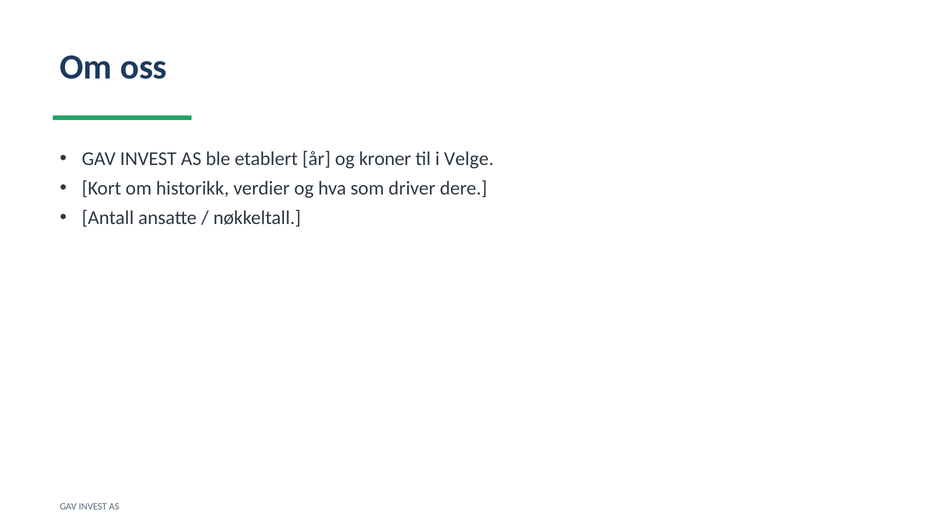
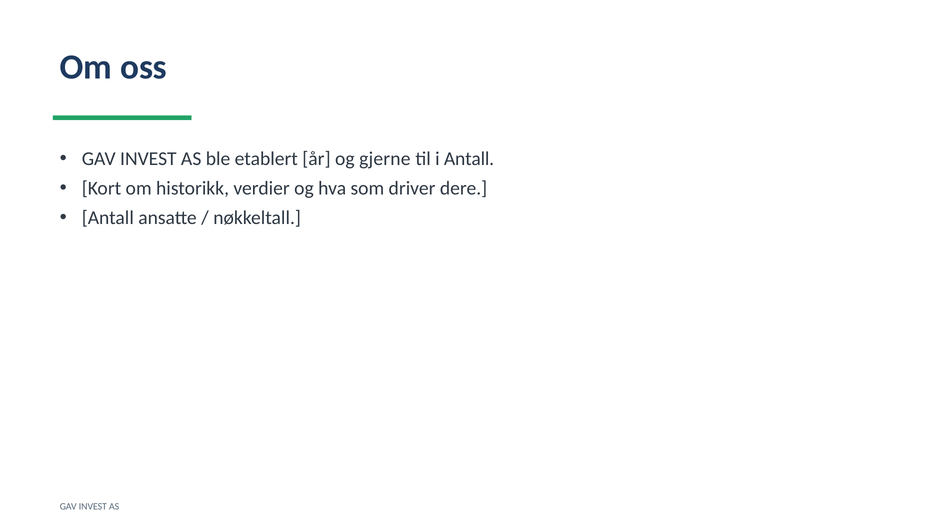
kroner: kroner -> gjerne
i Velge: Velge -> Antall
